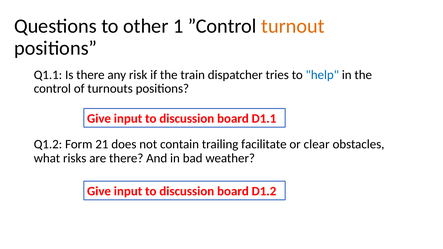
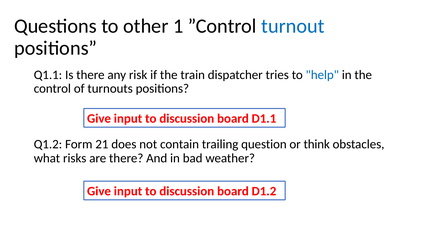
turnout colour: orange -> blue
facilitate: facilitate -> question
clear: clear -> think
